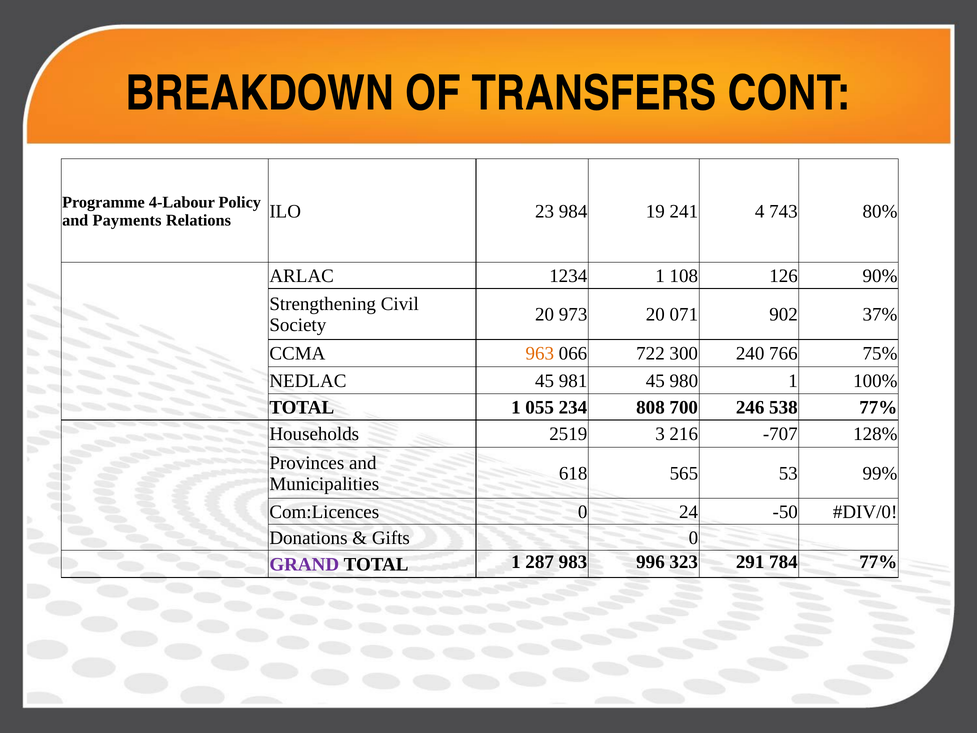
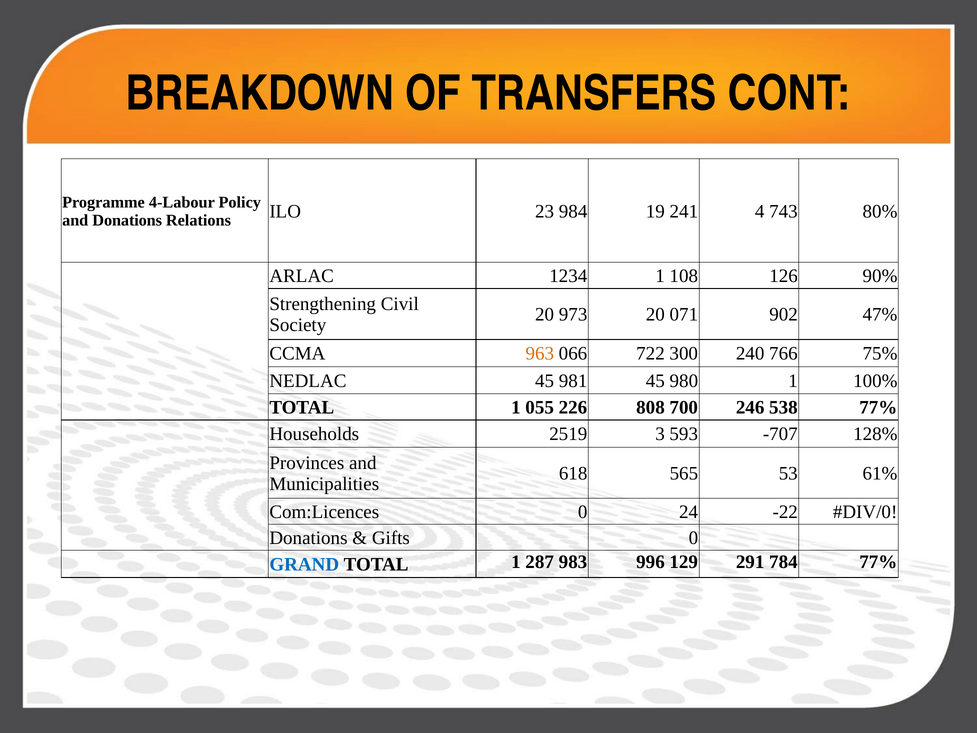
and Payments: Payments -> Donations
37%: 37% -> 47%
234: 234 -> 226
216: 216 -> 593
99%: 99% -> 61%
-50: -50 -> -22
GRAND colour: purple -> blue
323: 323 -> 129
